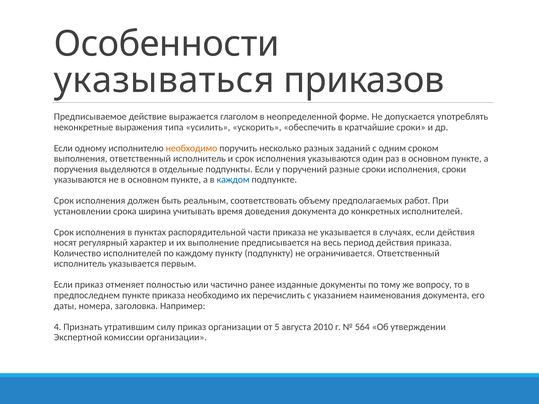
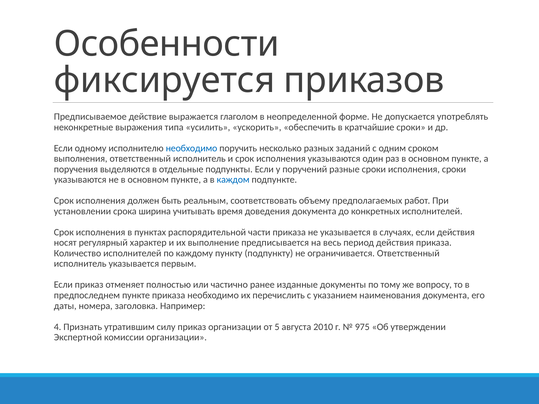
указываться: указываться -> фиксируется
необходимо at (192, 148) colour: orange -> blue
564: 564 -> 975
